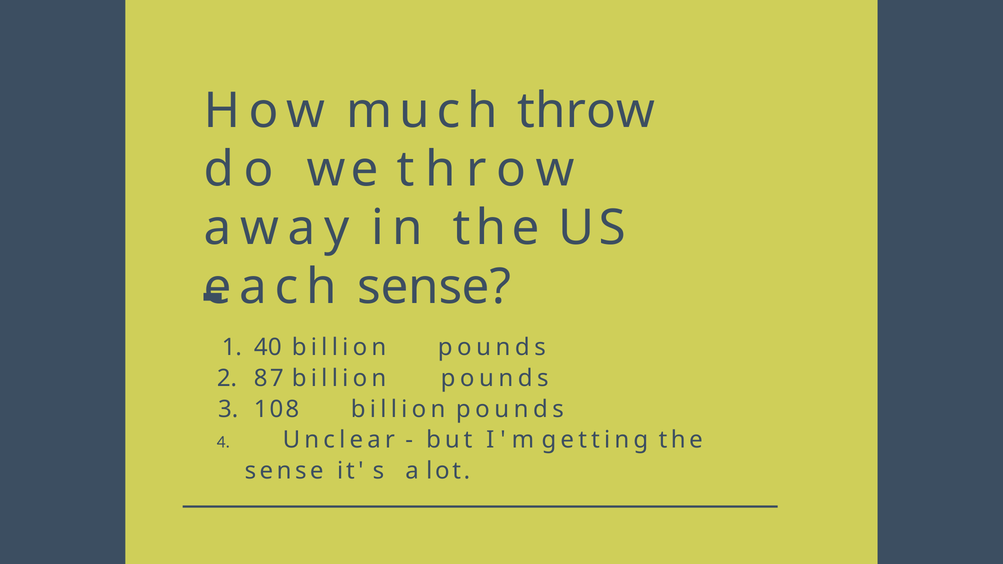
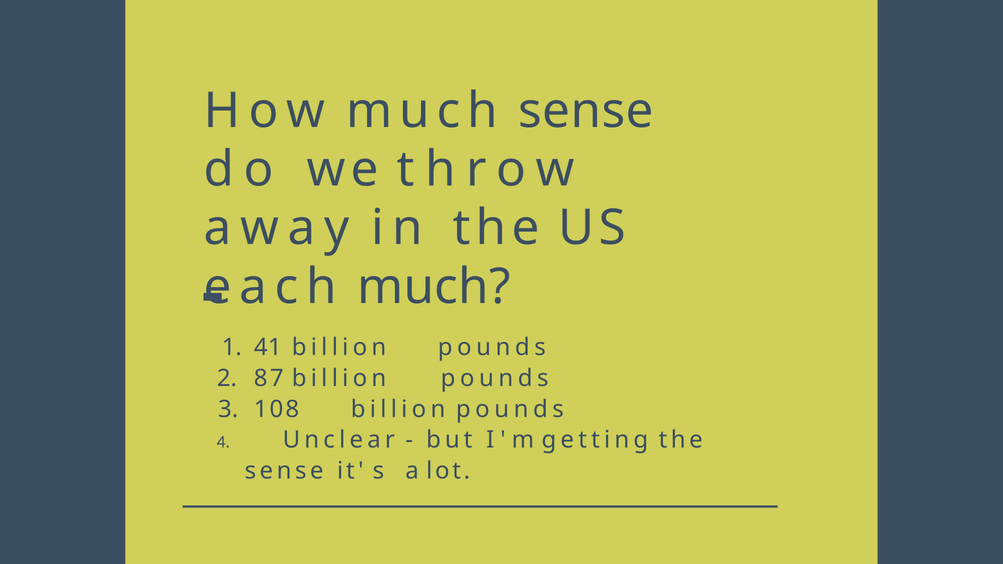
much throw: throw -> sense
each sense: sense -> much
40: 40 -> 41
